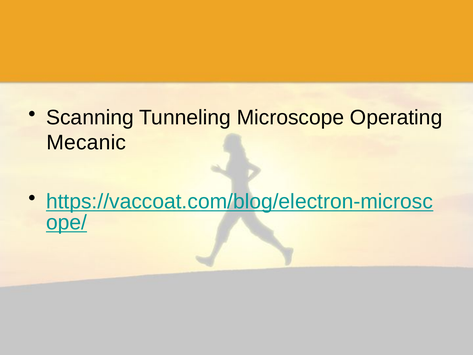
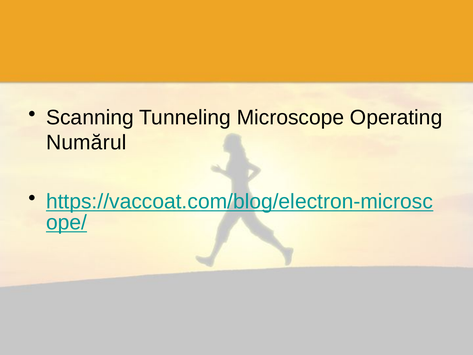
Mecanic: Mecanic -> Numărul
